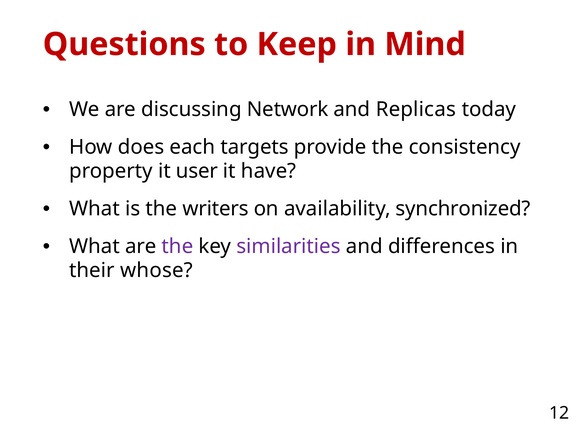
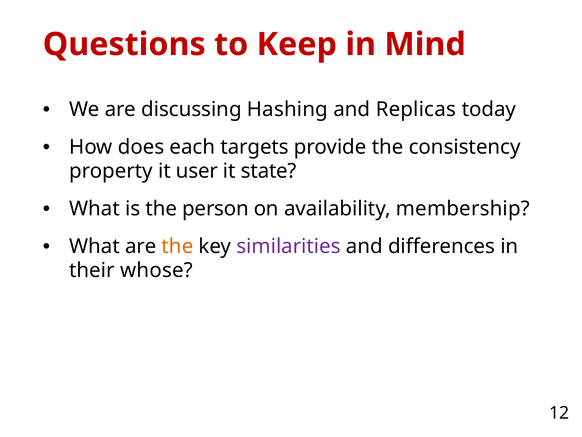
Network: Network -> Hashing
have: have -> state
writers: writers -> person
synchronized: synchronized -> membership
the at (177, 246) colour: purple -> orange
